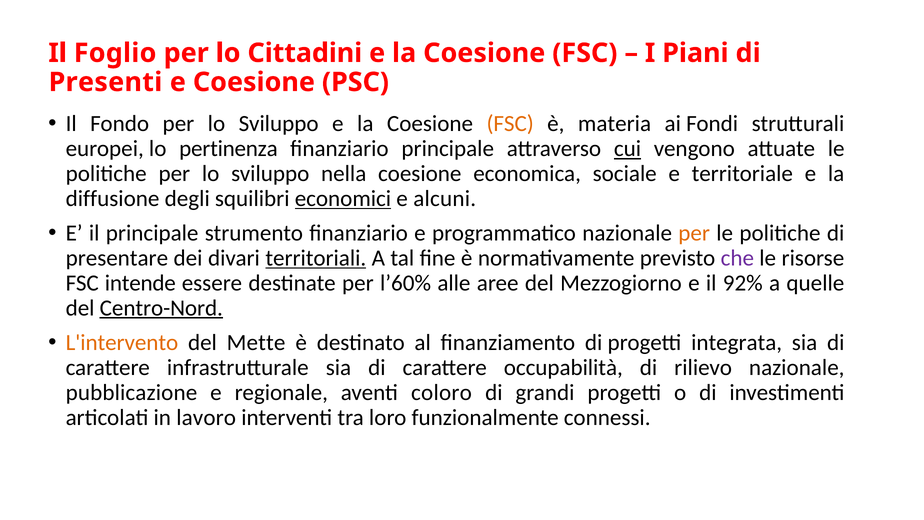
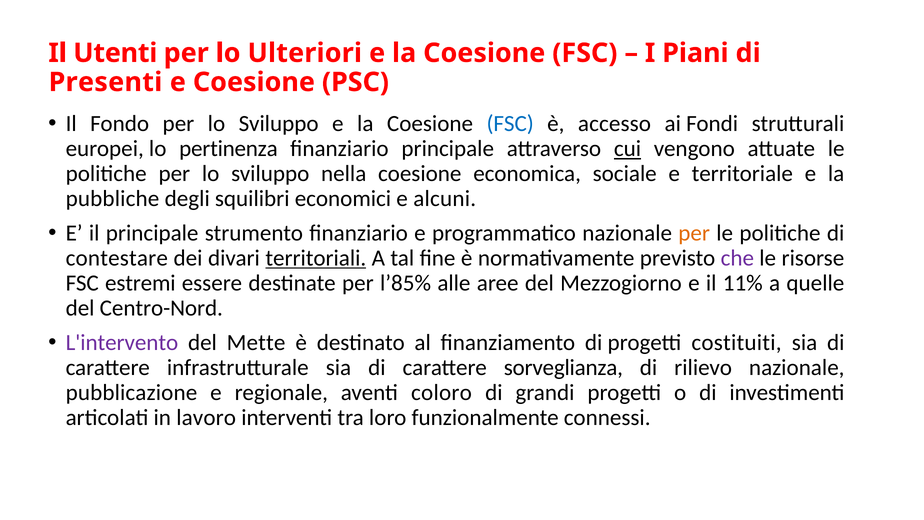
Foglio: Foglio -> Utenti
Cittadini: Cittadini -> Ulteriori
FSC at (510, 124) colour: orange -> blue
materia: materia -> accesso
diffusione: diffusione -> pubbliche
economici underline: present -> none
presentare: presentare -> contestare
intende: intende -> estremi
l’60%: l’60% -> l’85%
92%: 92% -> 11%
Centro-Nord underline: present -> none
L'intervento colour: orange -> purple
integrata: integrata -> costituiti
occupabilità: occupabilità -> sorveglianza
